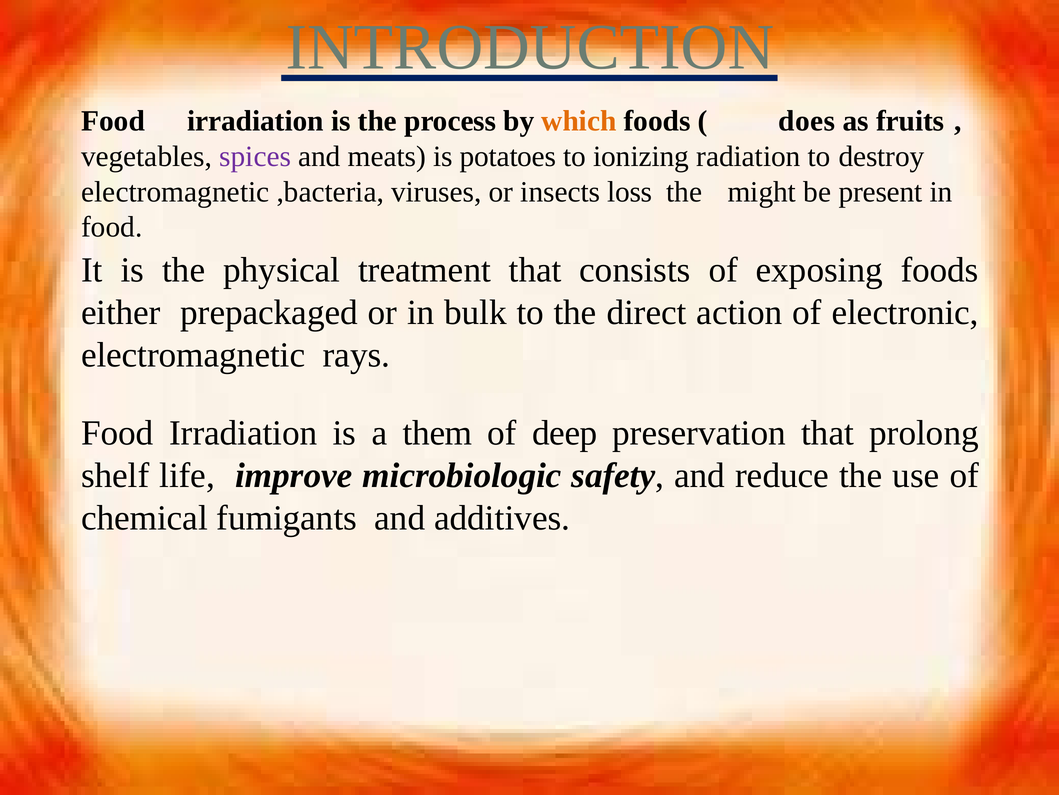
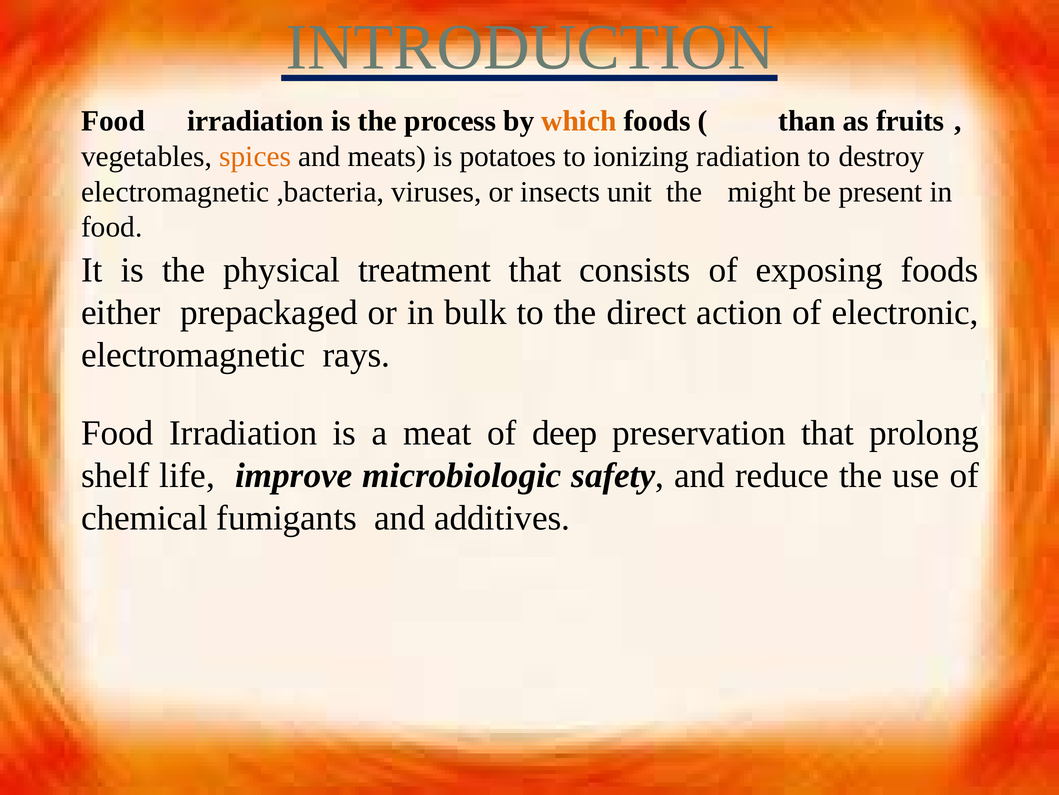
does: does -> than
spices colour: purple -> orange
loss: loss -> unit
them: them -> meat
